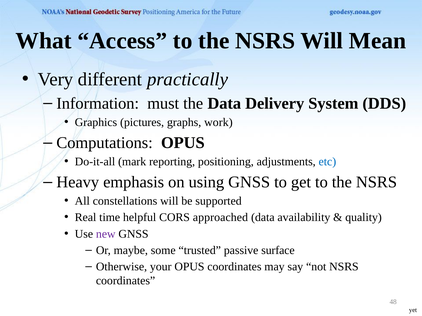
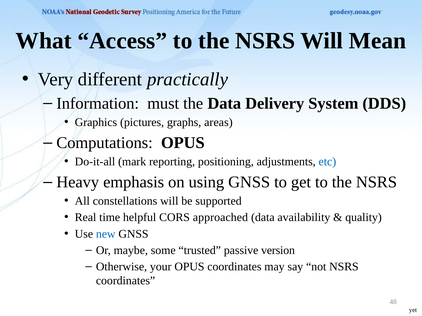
work: work -> areas
new colour: purple -> blue
surface: surface -> version
